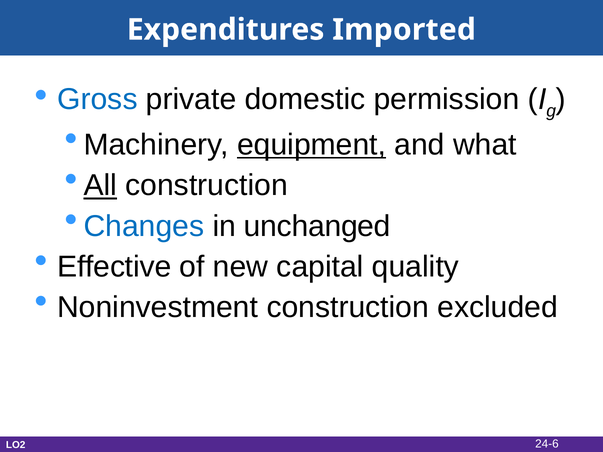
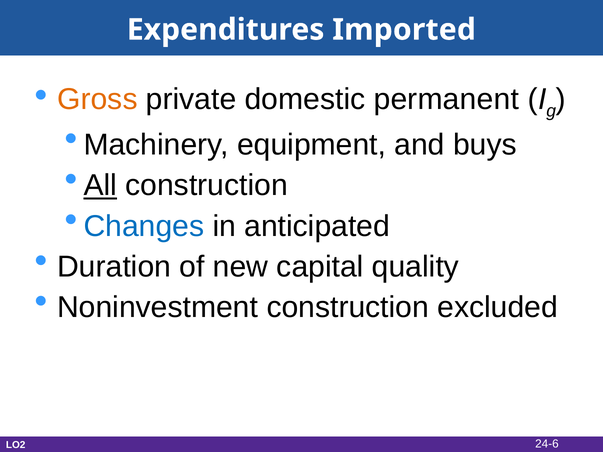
Gross colour: blue -> orange
permission: permission -> permanent
equipment underline: present -> none
what: what -> buys
unchanged: unchanged -> anticipated
Effective: Effective -> Duration
